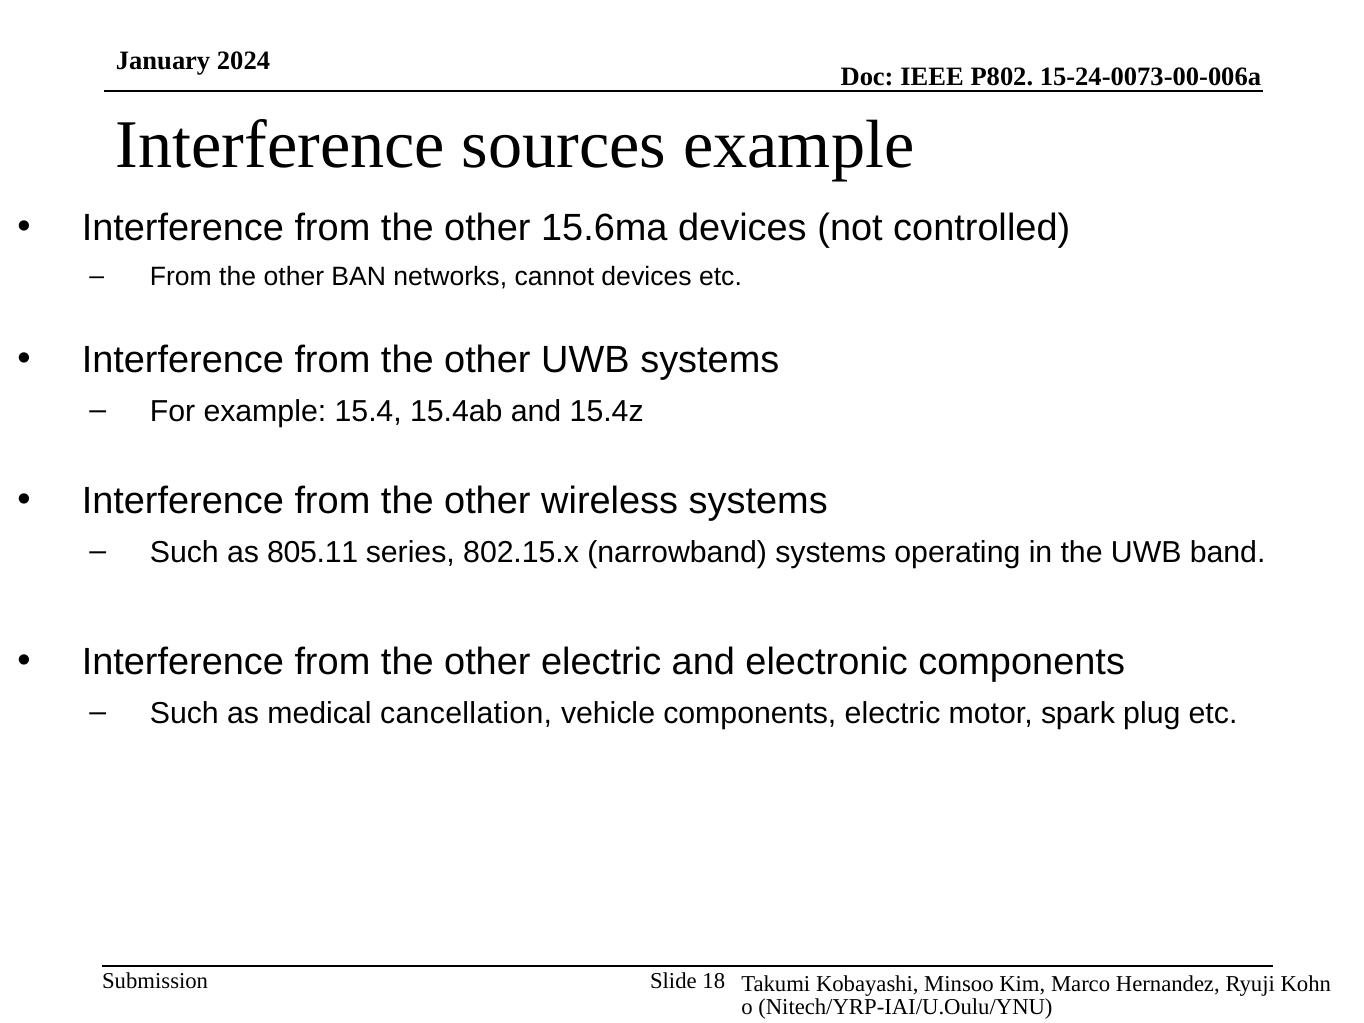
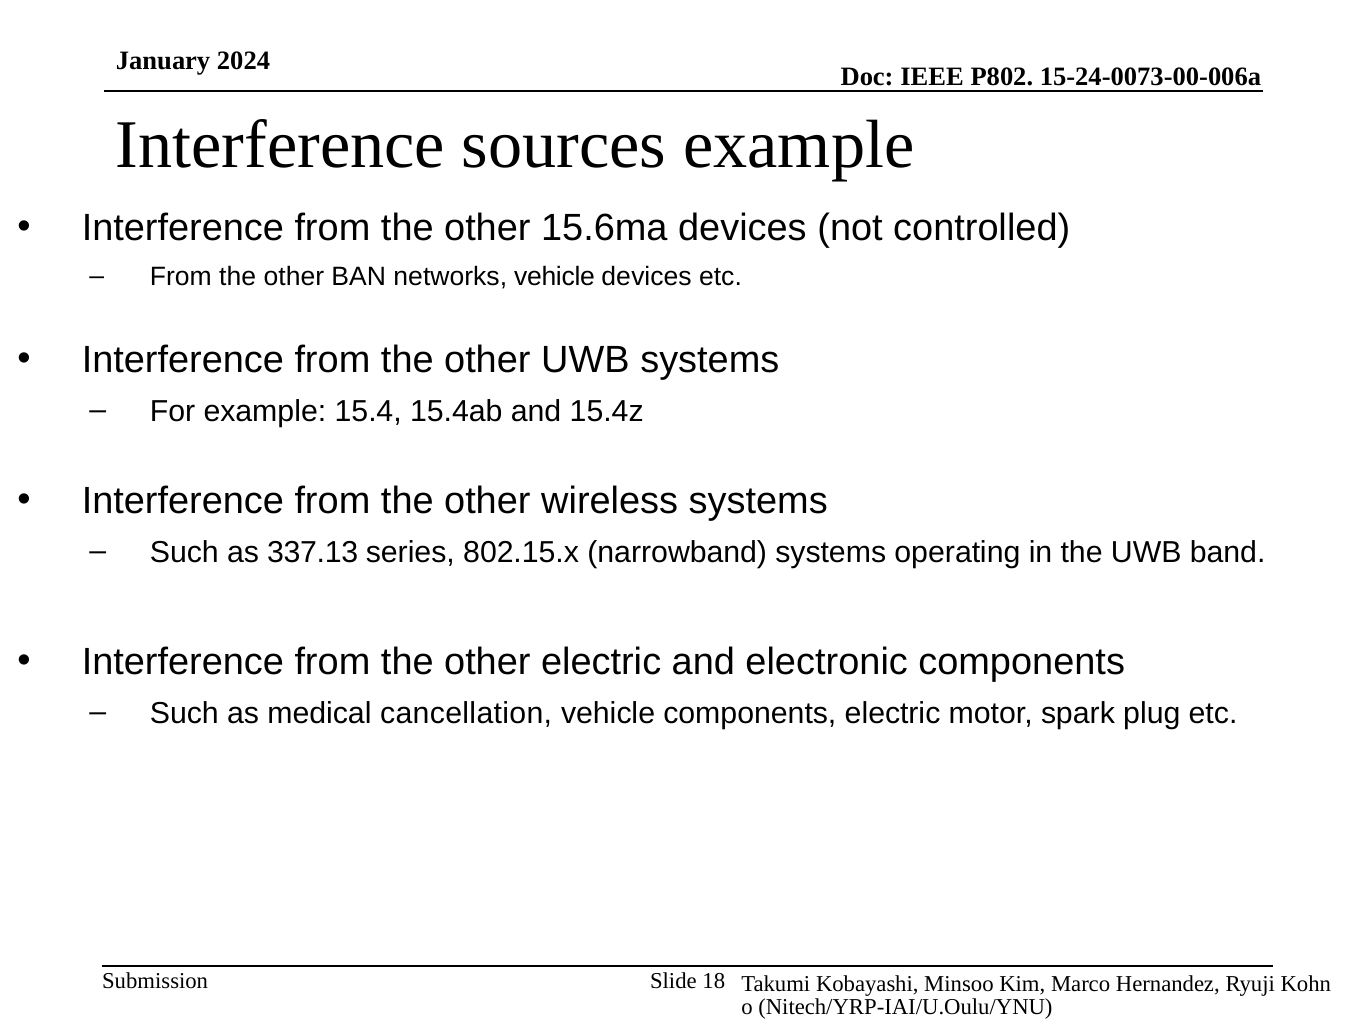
networks cannot: cannot -> vehicle
805.11: 805.11 -> 337.13
